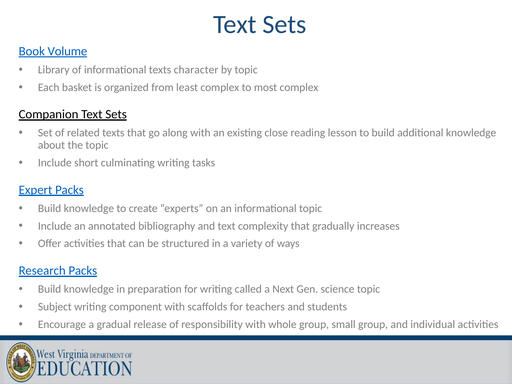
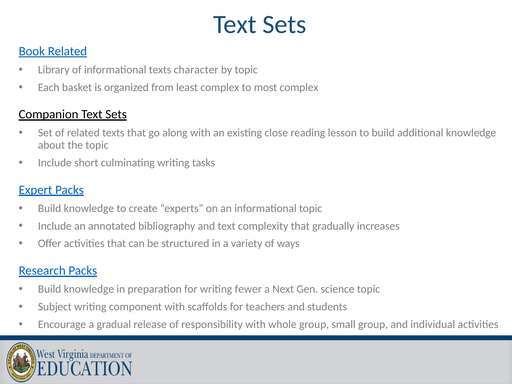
Book Volume: Volume -> Related
called: called -> fewer
